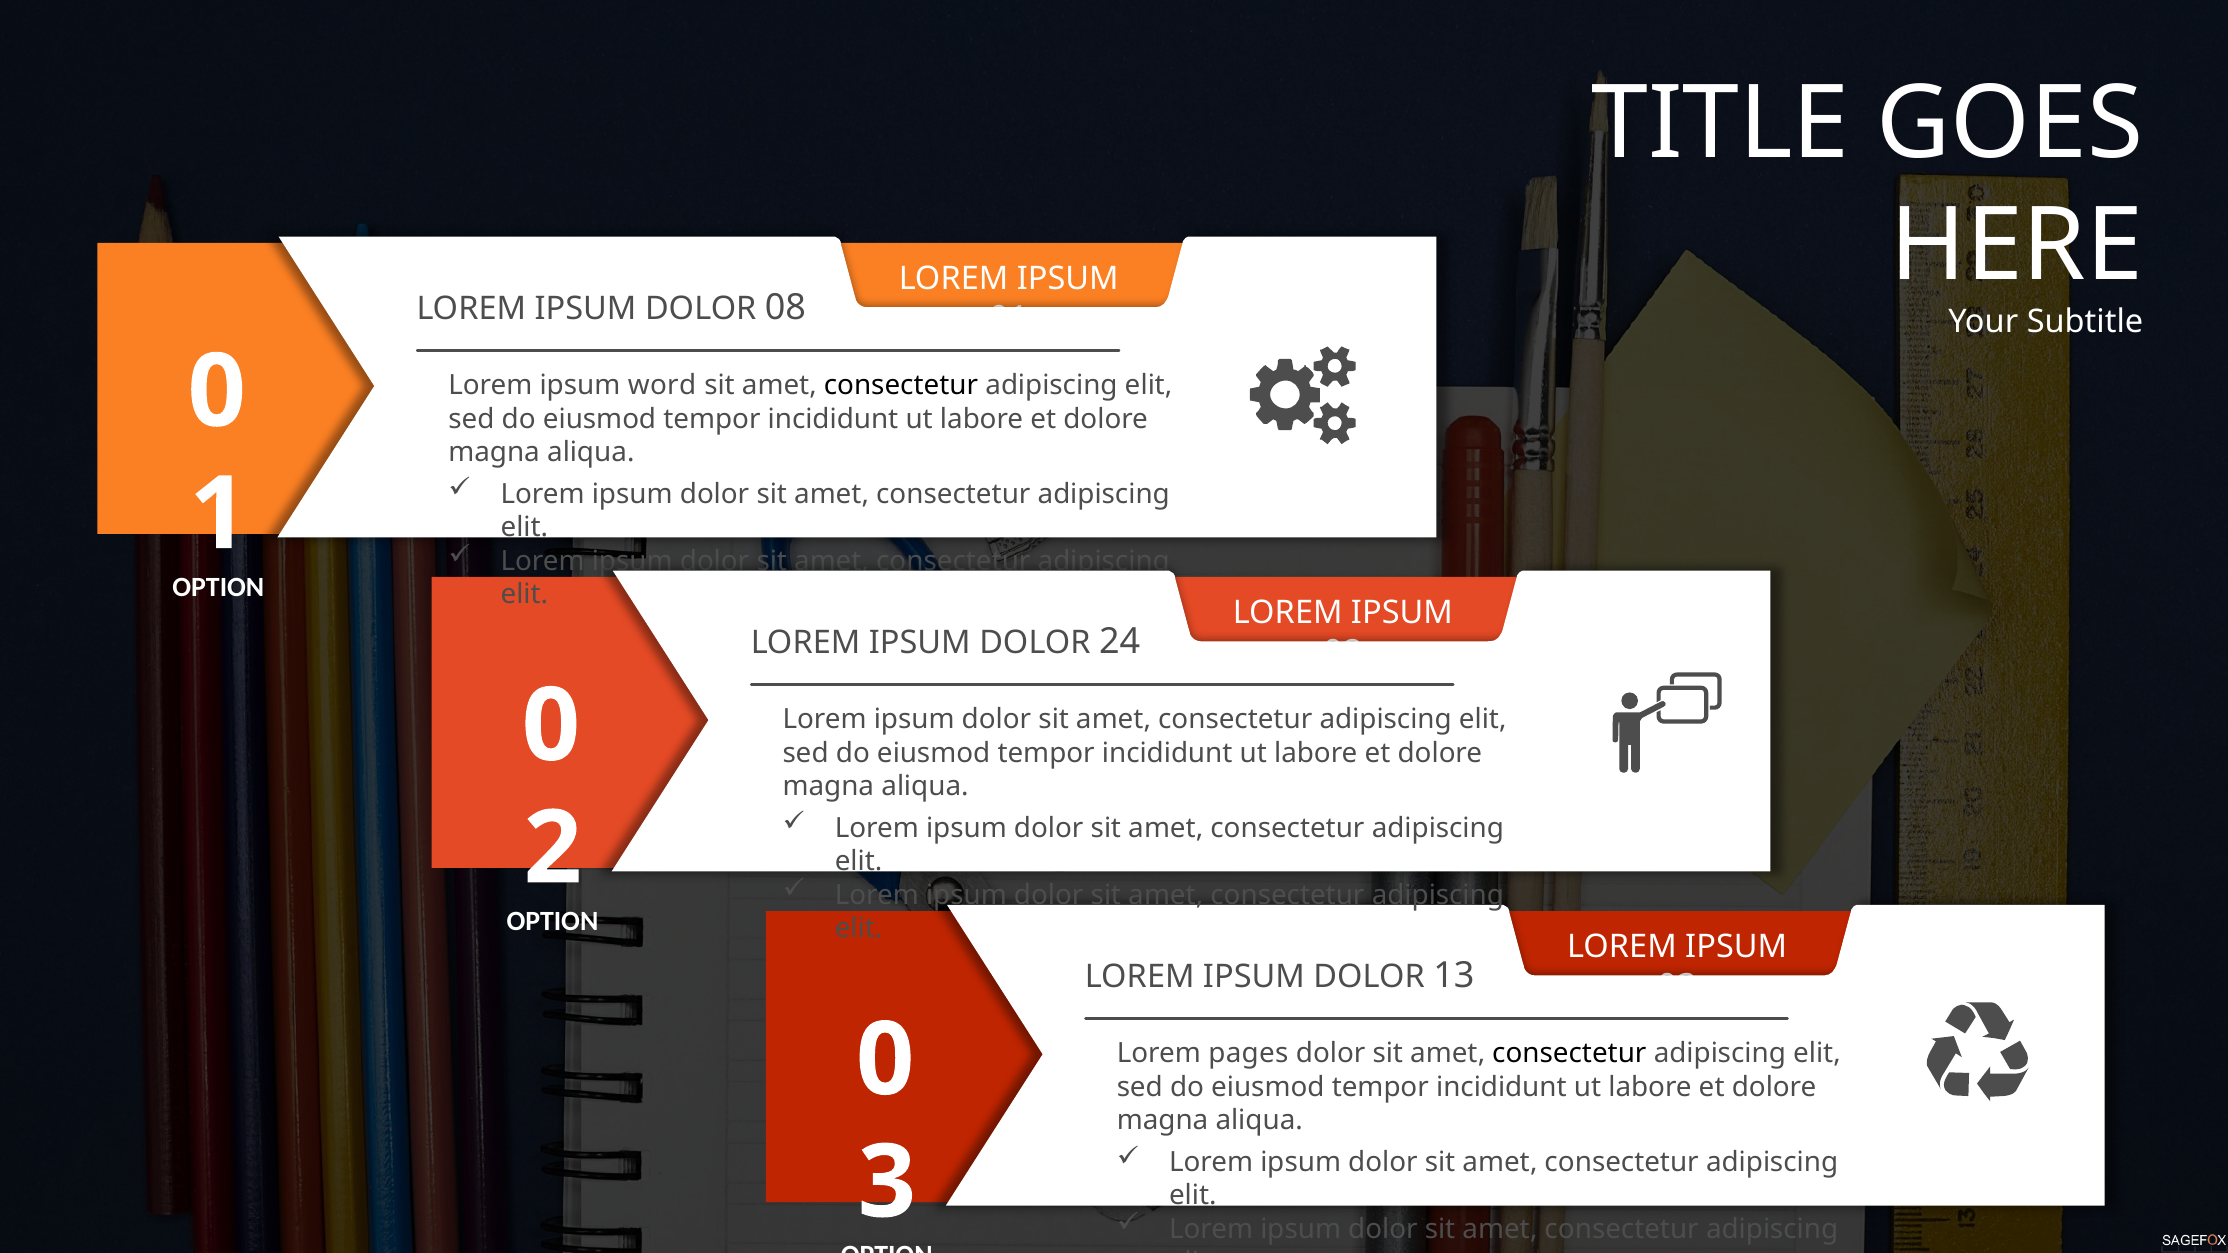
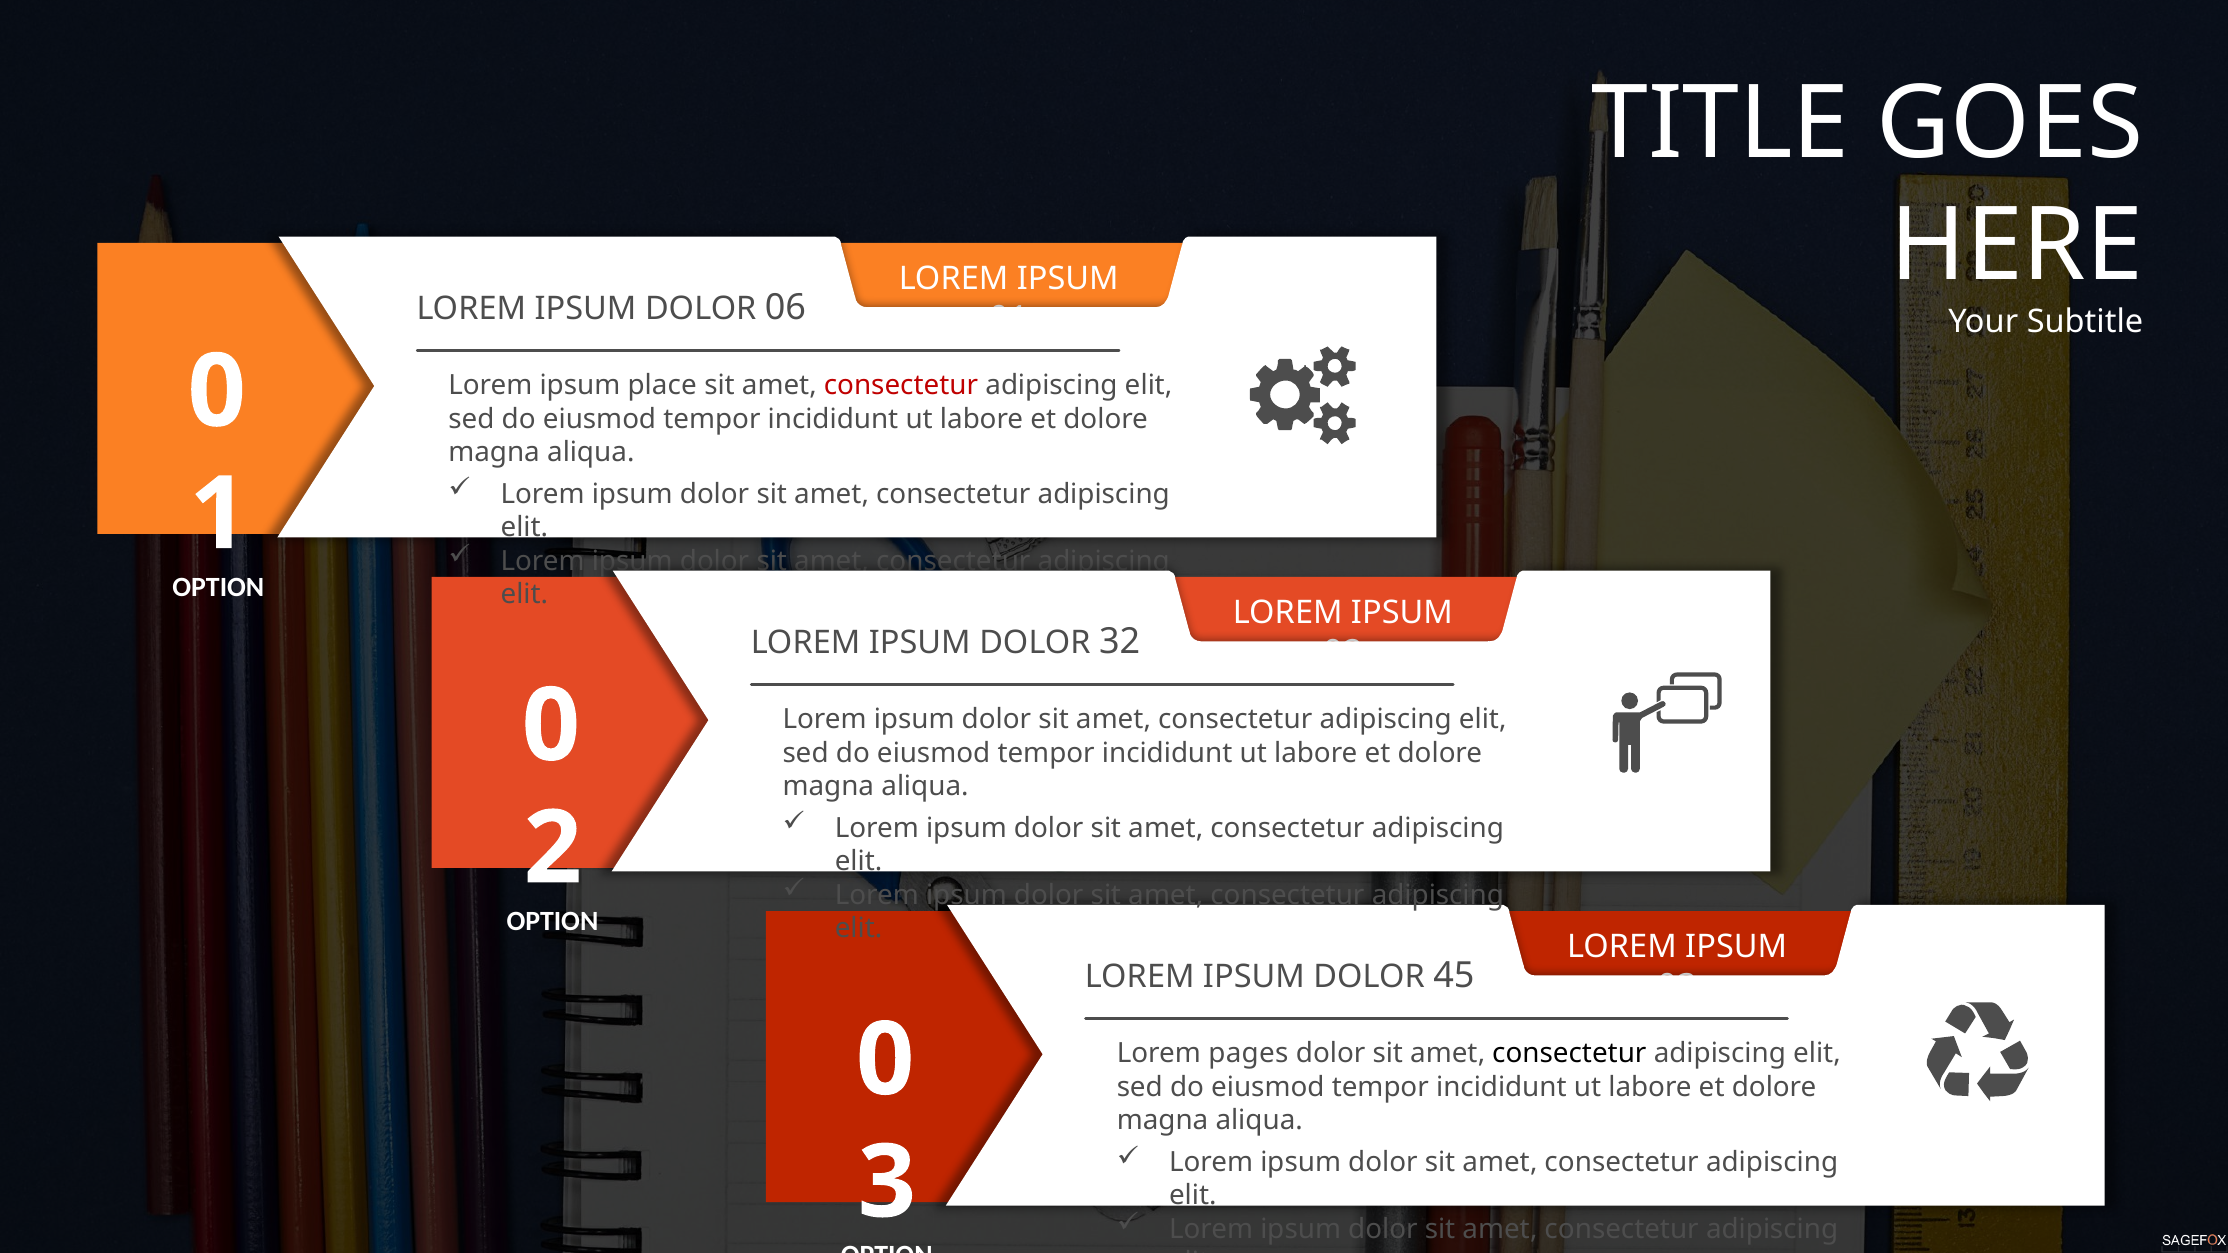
08: 08 -> 06
word: word -> place
consectetur at (901, 386) colour: black -> red
24: 24 -> 32
13: 13 -> 45
